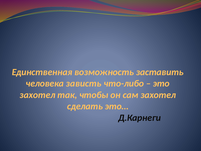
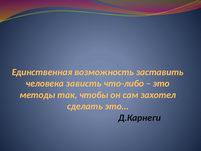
захотел at (37, 95): захотел -> методы
